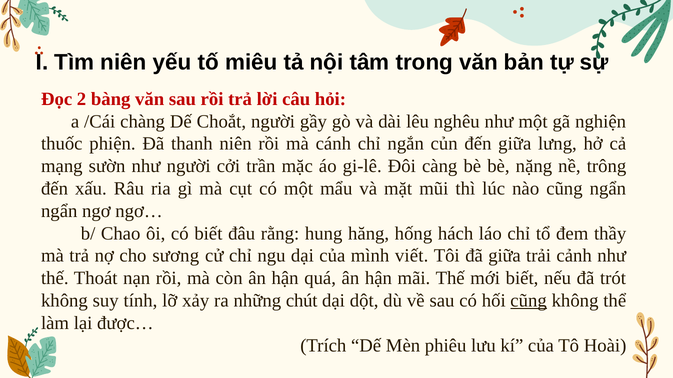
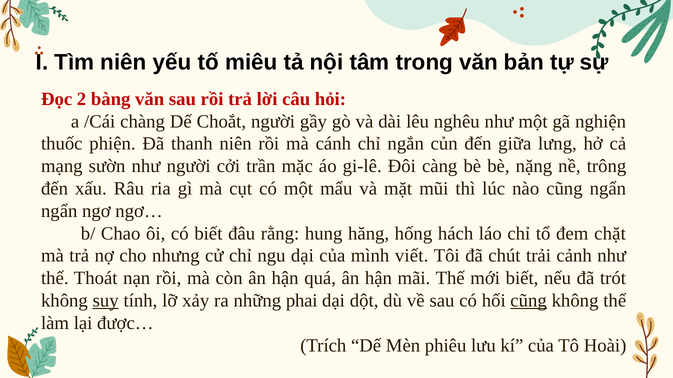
thầy: thầy -> chặt
sương: sương -> nhưng
đã giữa: giữa -> chút
suy underline: none -> present
chút: chút -> phai
